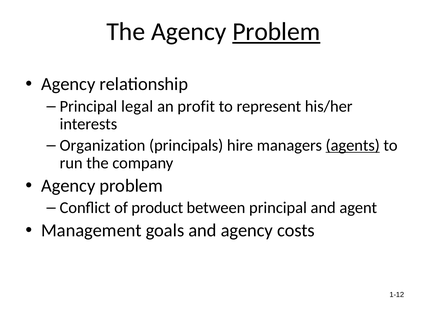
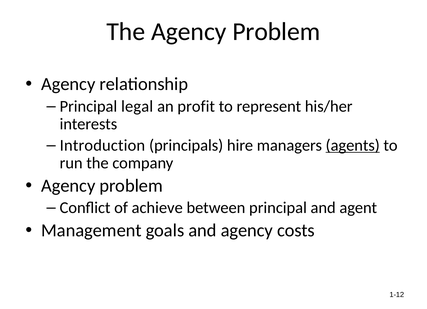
Problem at (276, 32) underline: present -> none
Organization: Organization -> Introduction
product: product -> achieve
